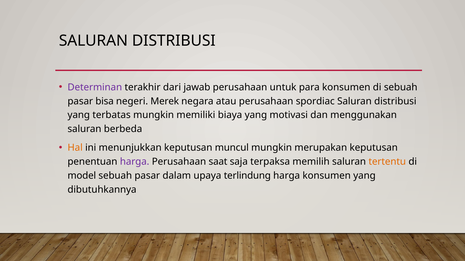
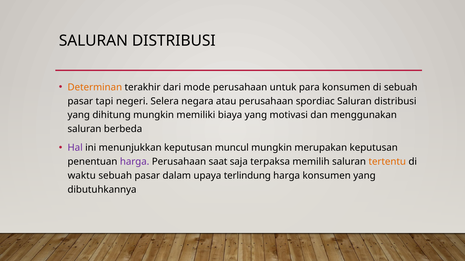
Determinan colour: purple -> orange
jawab: jawab -> mode
bisa: bisa -> tapi
Merek: Merek -> Selera
terbatas: terbatas -> dihitung
Hal colour: orange -> purple
model: model -> waktu
